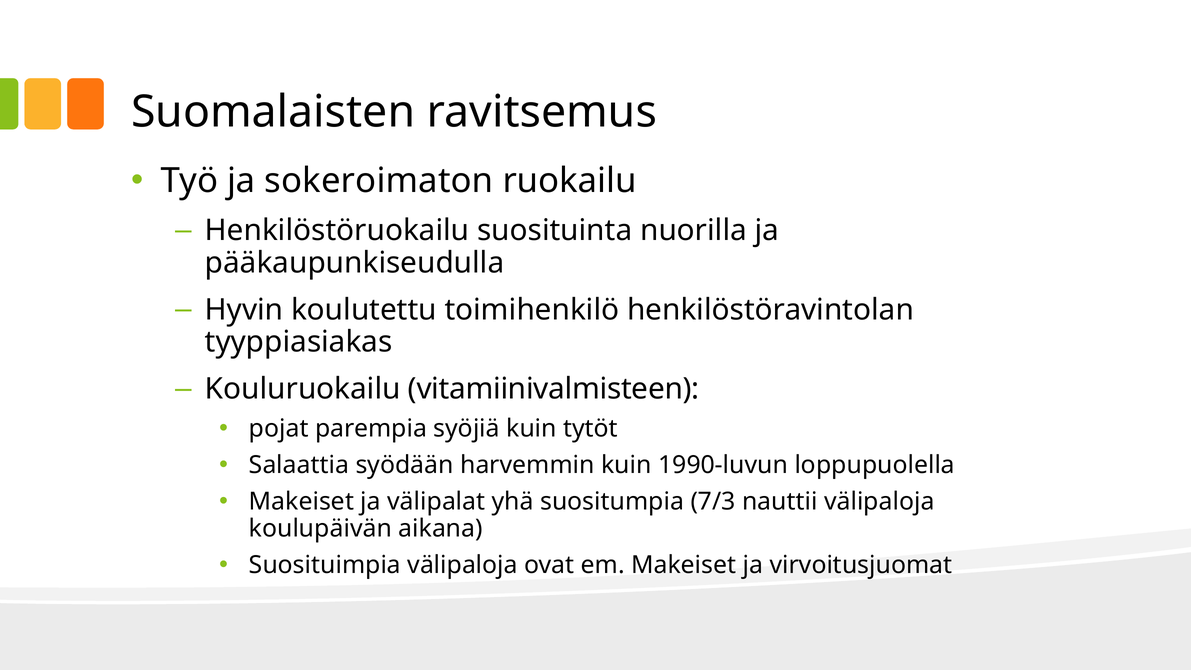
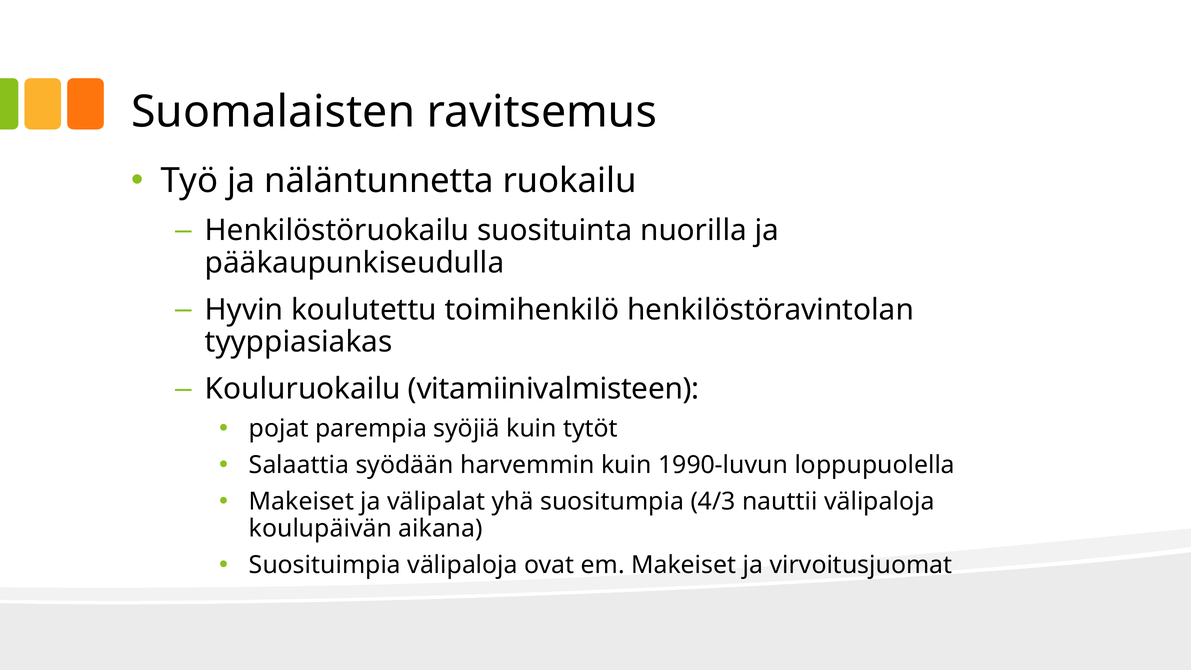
sokeroimaton: sokeroimaton -> näläntunnetta
7/3: 7/3 -> 4/3
